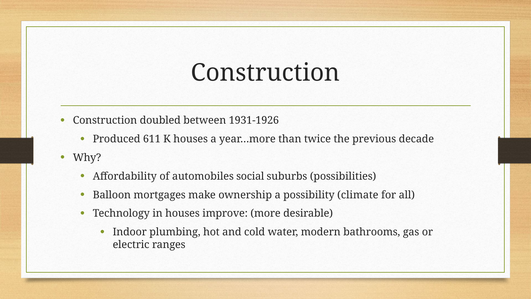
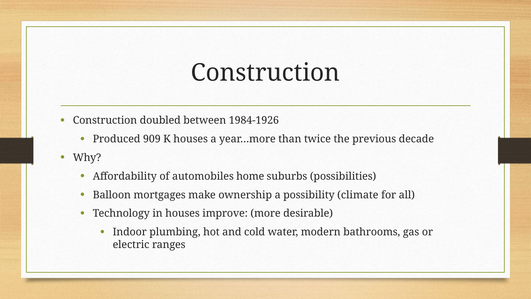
1931-1926: 1931-1926 -> 1984-1926
611: 611 -> 909
social: social -> home
